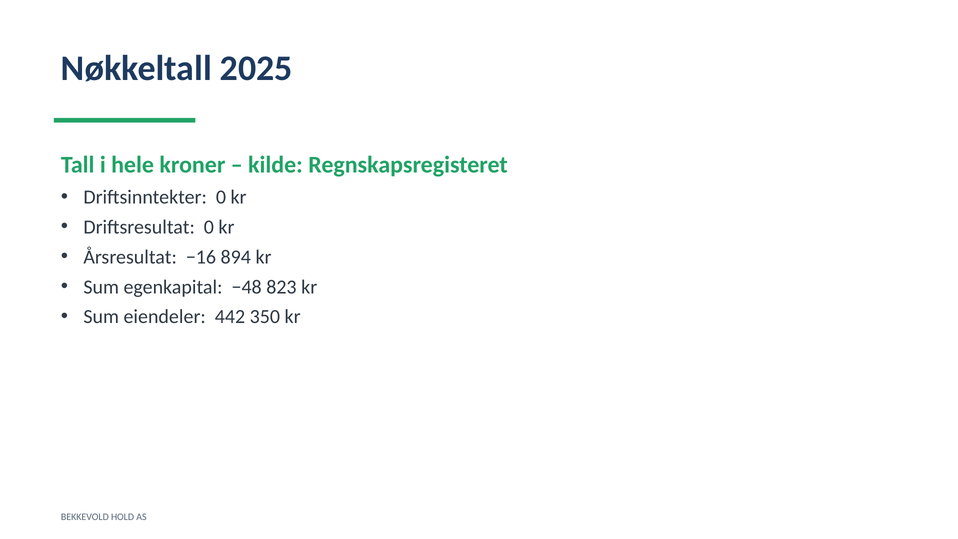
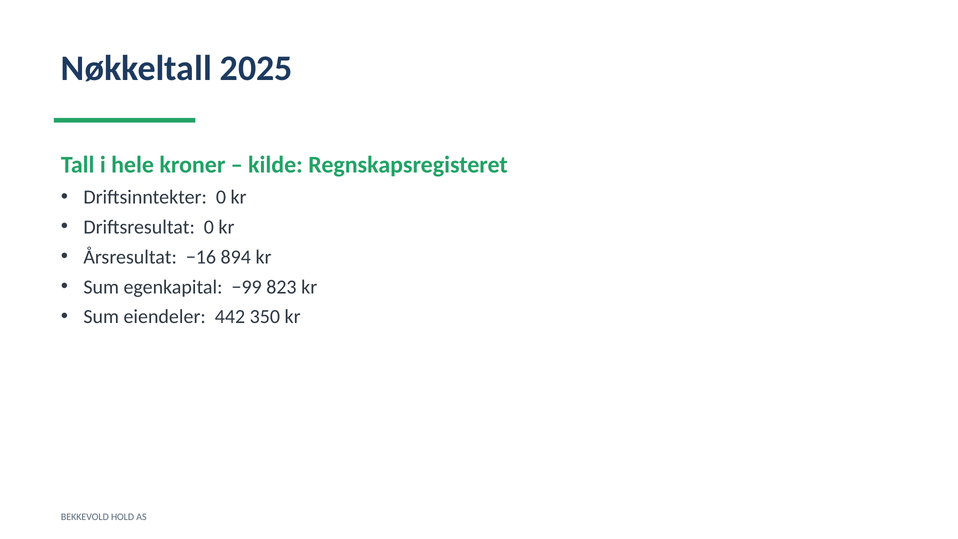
−48: −48 -> −99
